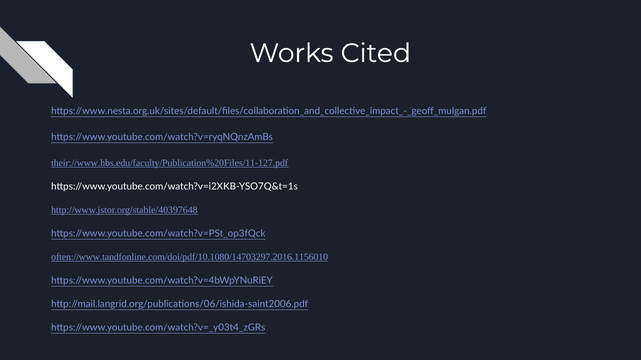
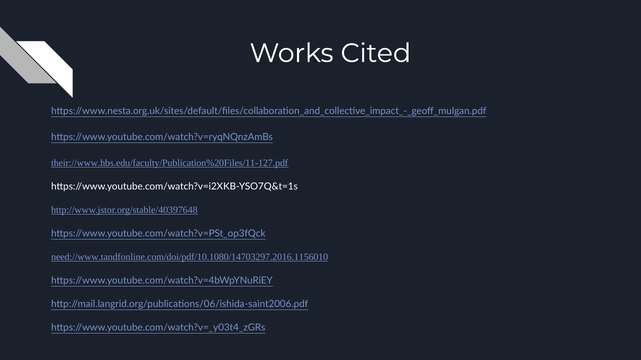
often://www.tandfonline.com/doi/pdf/10.1080/14703297.2016.1156010: often://www.tandfonline.com/doi/pdf/10.1080/14703297.2016.1156010 -> need://www.tandfonline.com/doi/pdf/10.1080/14703297.2016.1156010
